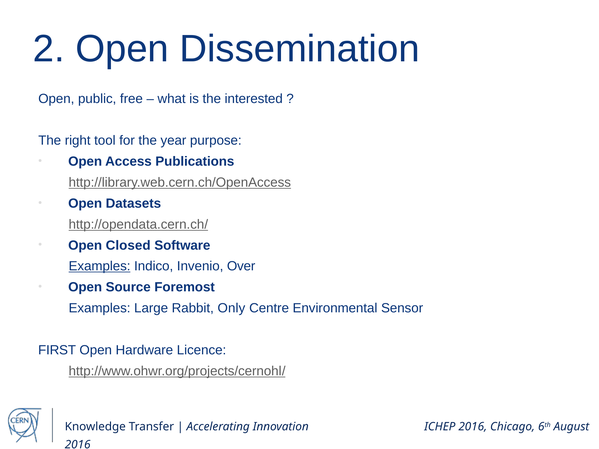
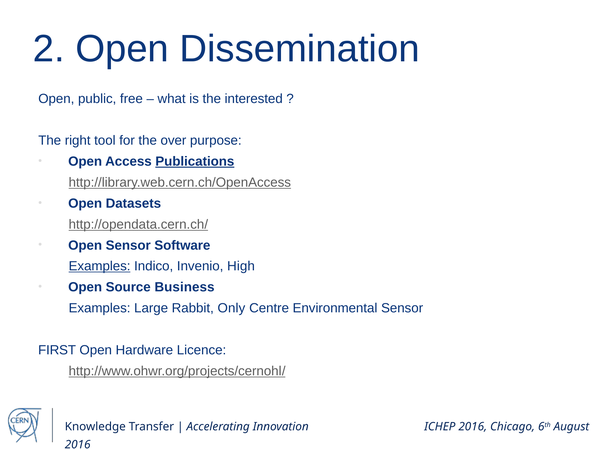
year: year -> over
Publications underline: none -> present
Open Closed: Closed -> Sensor
Over: Over -> High
Foremost: Foremost -> Business
